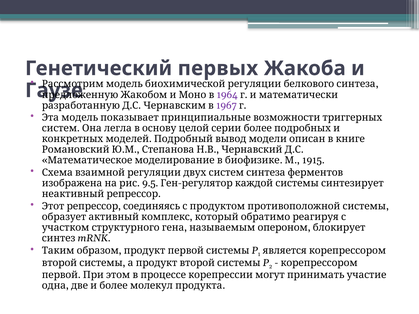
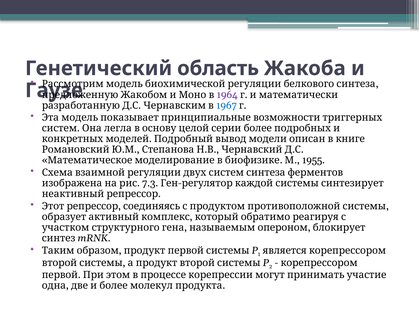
первых: первых -> область
1967 colour: purple -> blue
1915: 1915 -> 1955
9.5: 9.5 -> 7.3
